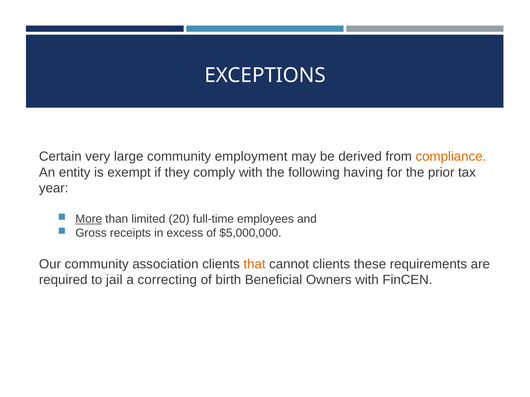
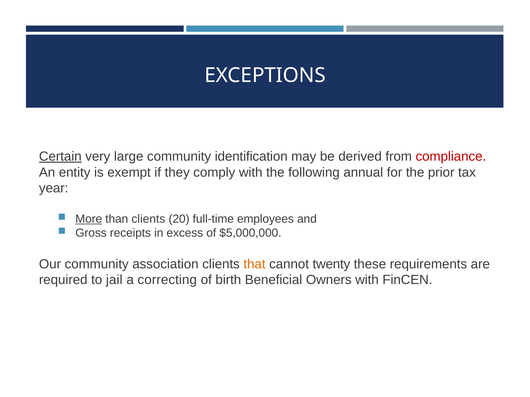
Certain underline: none -> present
employment: employment -> identification
compliance colour: orange -> red
having: having -> annual
than limited: limited -> clients
cannot clients: clients -> twenty
